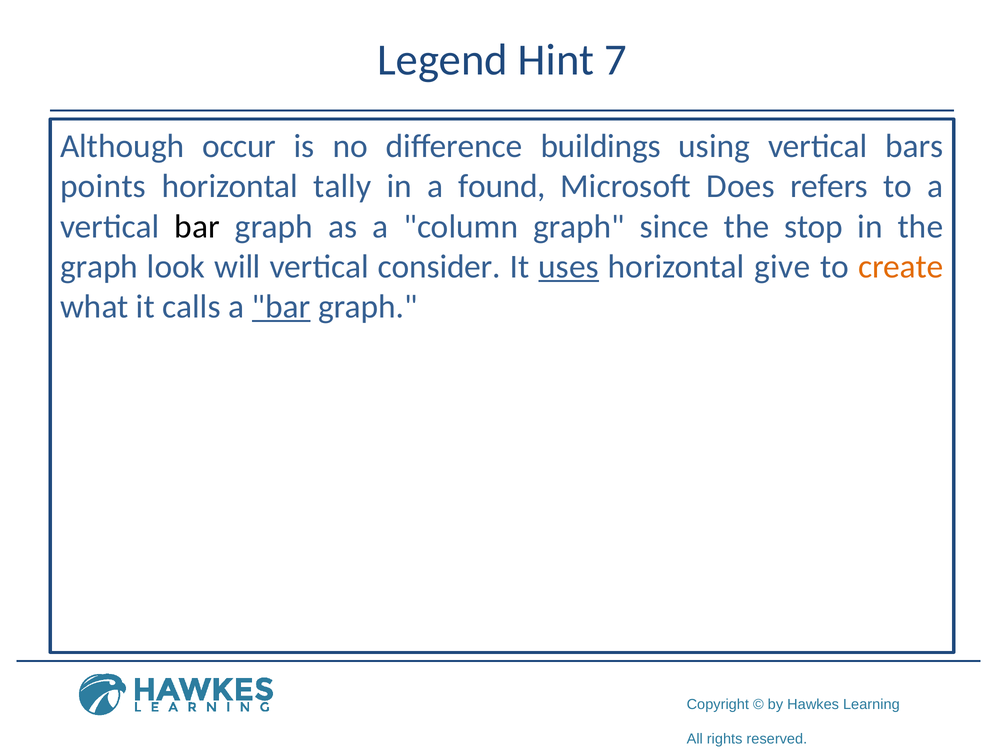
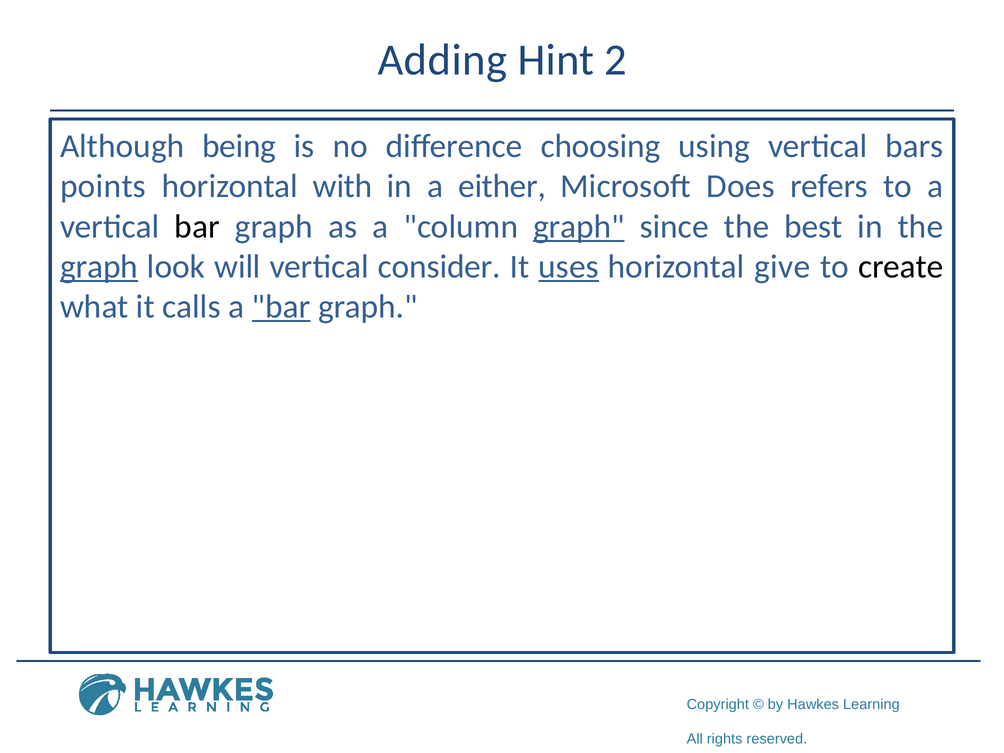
Legend: Legend -> Adding
7: 7 -> 2
occur: occur -> being
buildings: buildings -> choosing
tally: tally -> with
found: found -> either
graph at (579, 227) underline: none -> present
stop: stop -> best
graph at (99, 267) underline: none -> present
create colour: orange -> black
